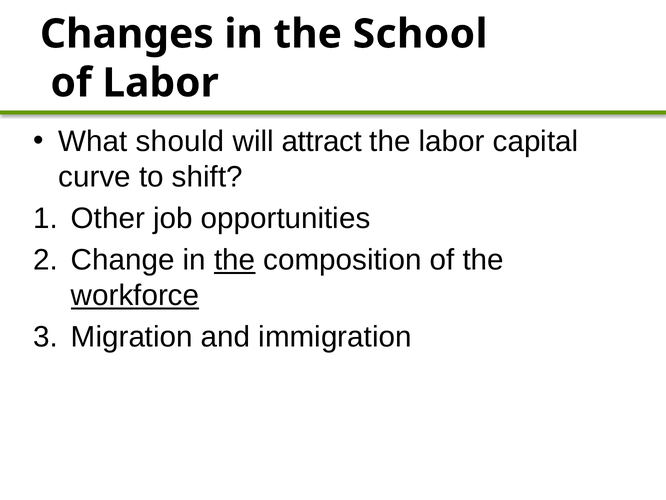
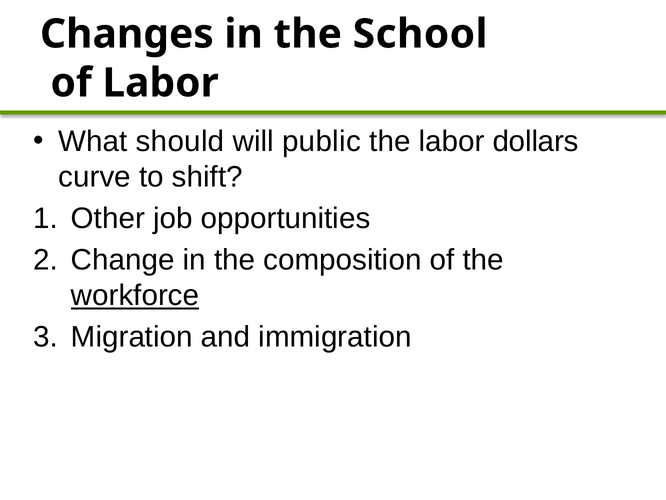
attract: attract -> public
capital: capital -> dollars
the at (235, 260) underline: present -> none
